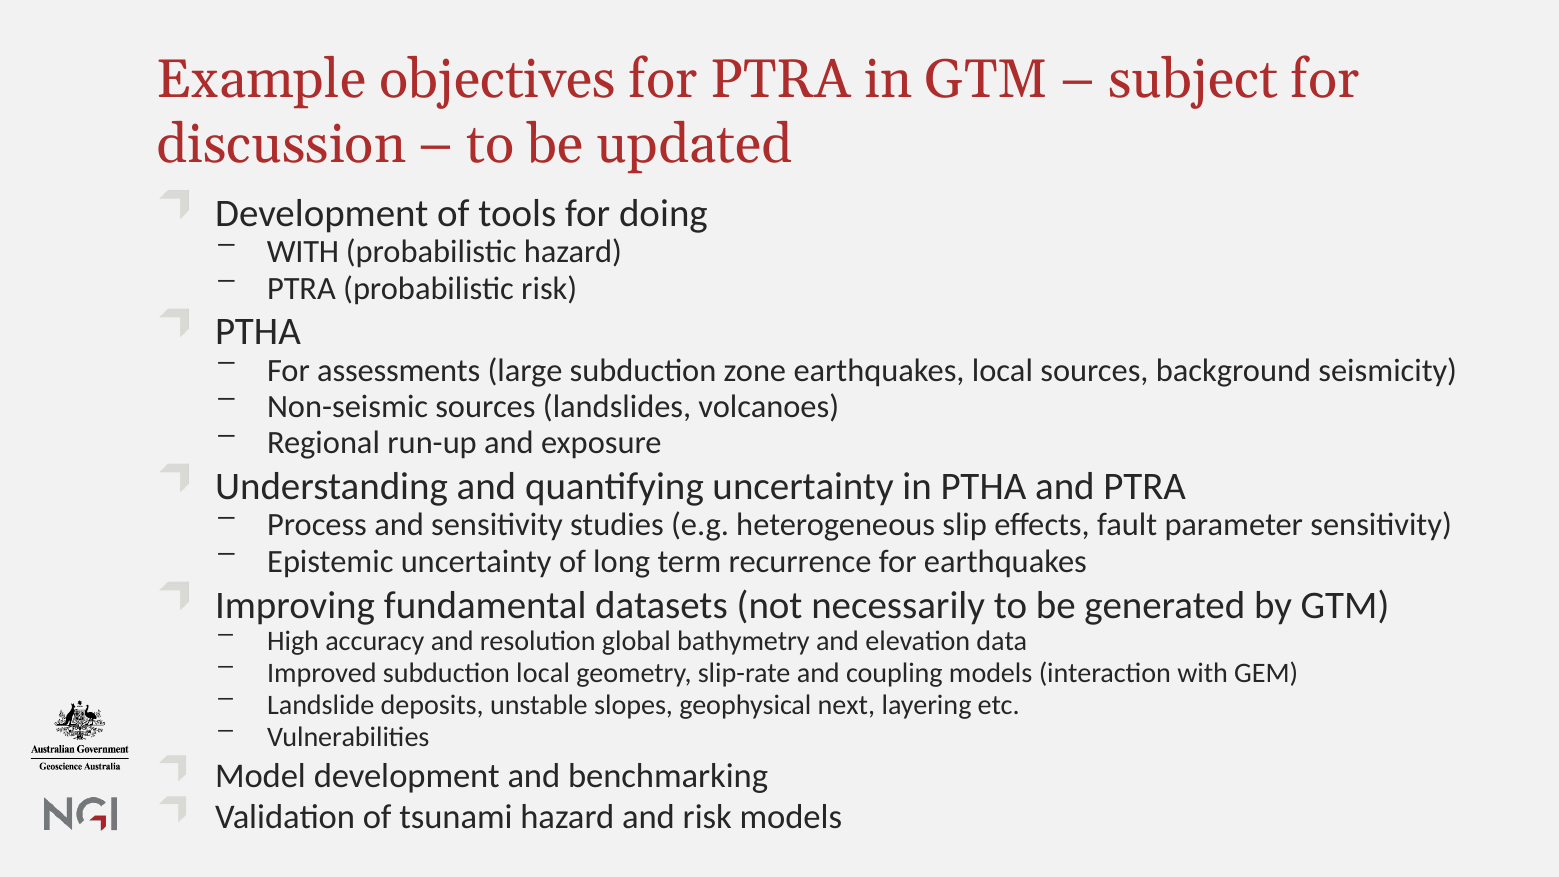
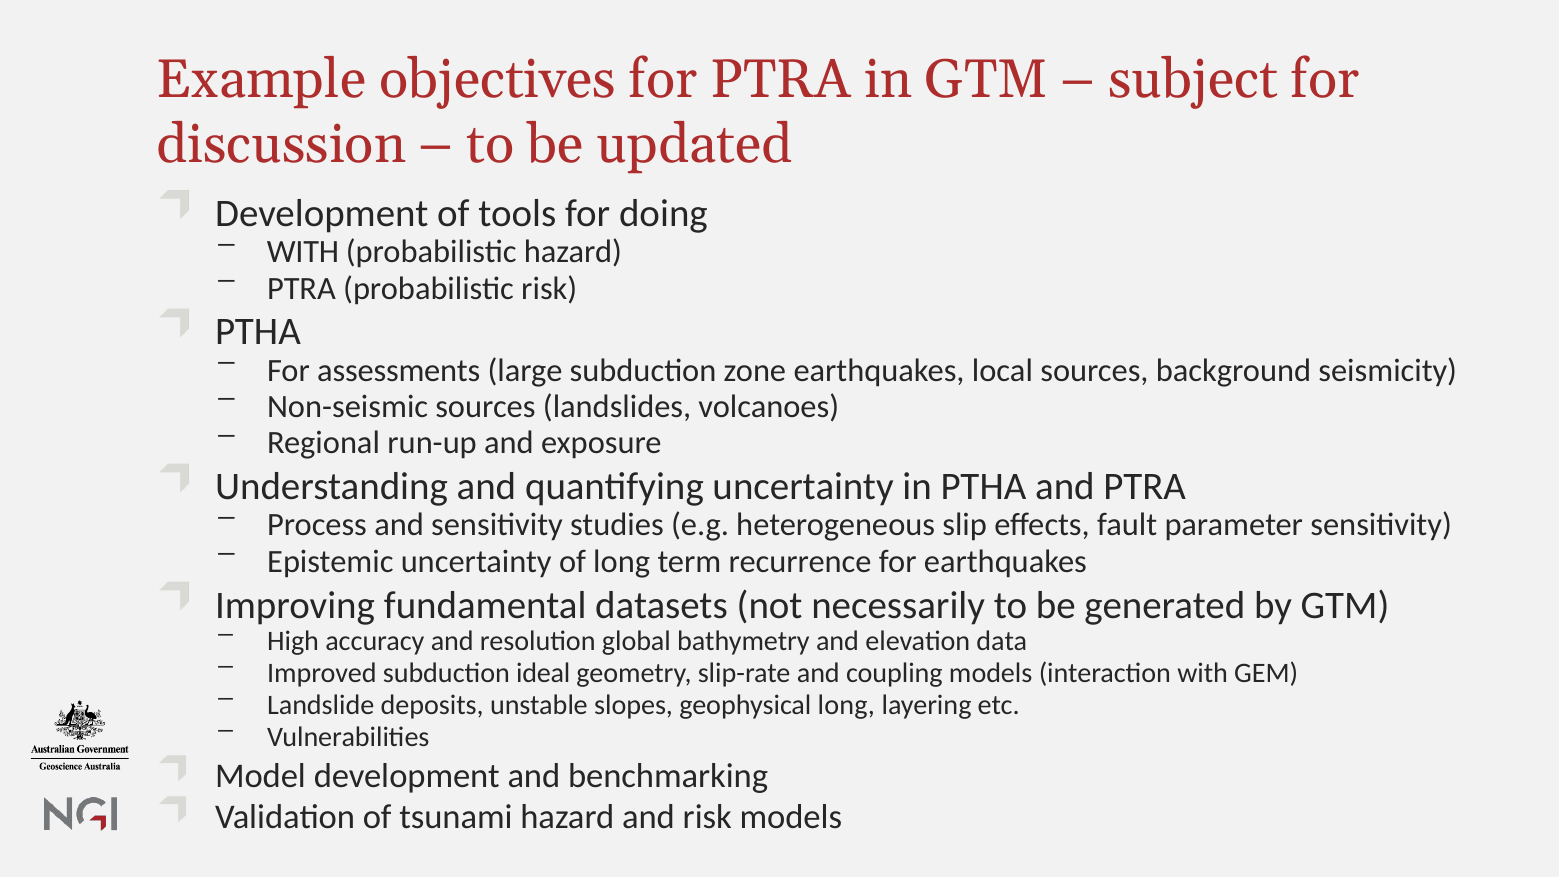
subduction local: local -> ideal
geophysical next: next -> long
